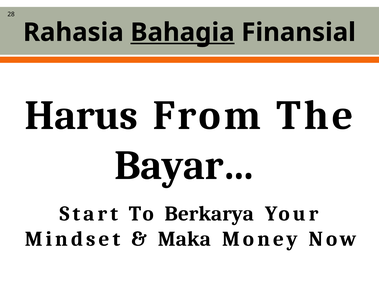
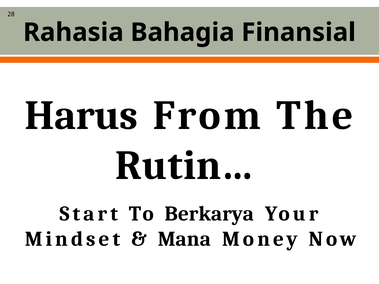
Bahagia underline: present -> none
Bayar…: Bayar… -> Rutin…
Maka: Maka -> Mana
